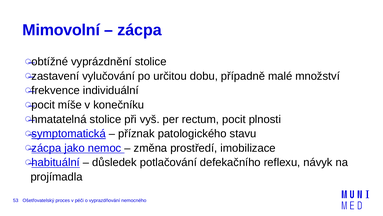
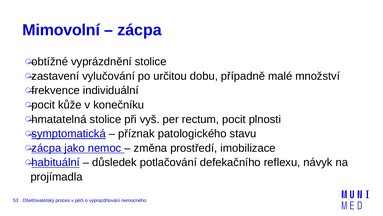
míše: míše -> kůže
